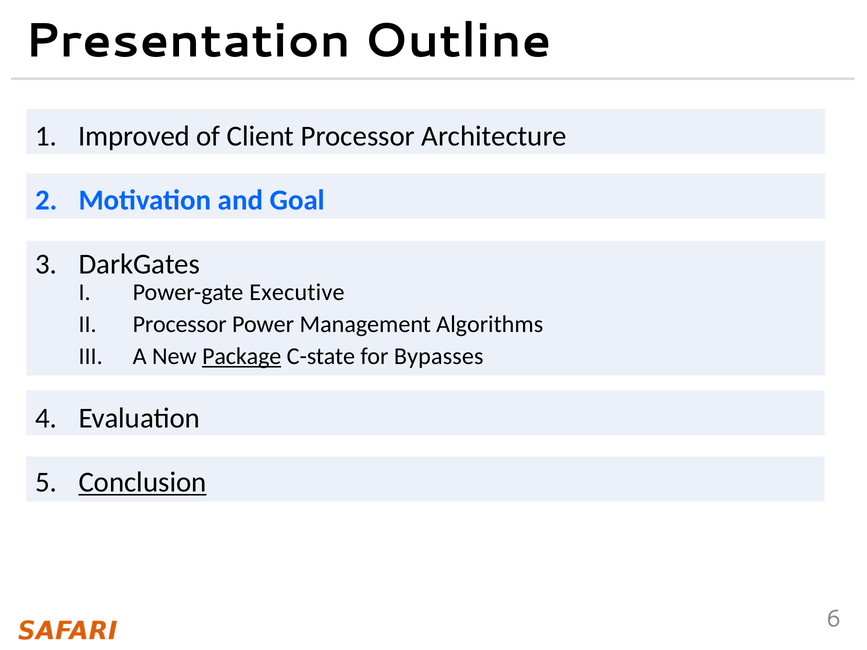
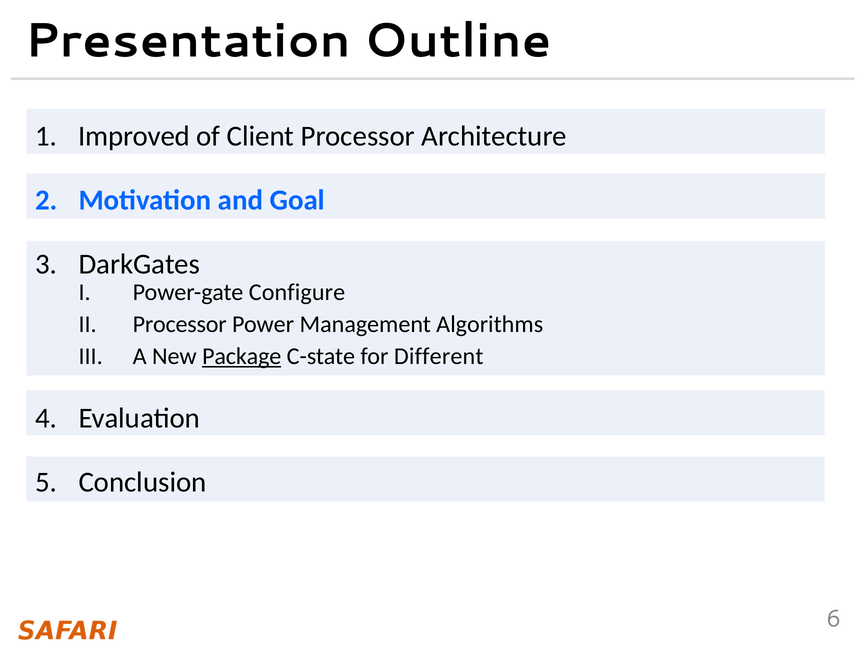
Executive: Executive -> Configure
Bypasses: Bypasses -> Different
Conclusion underline: present -> none
